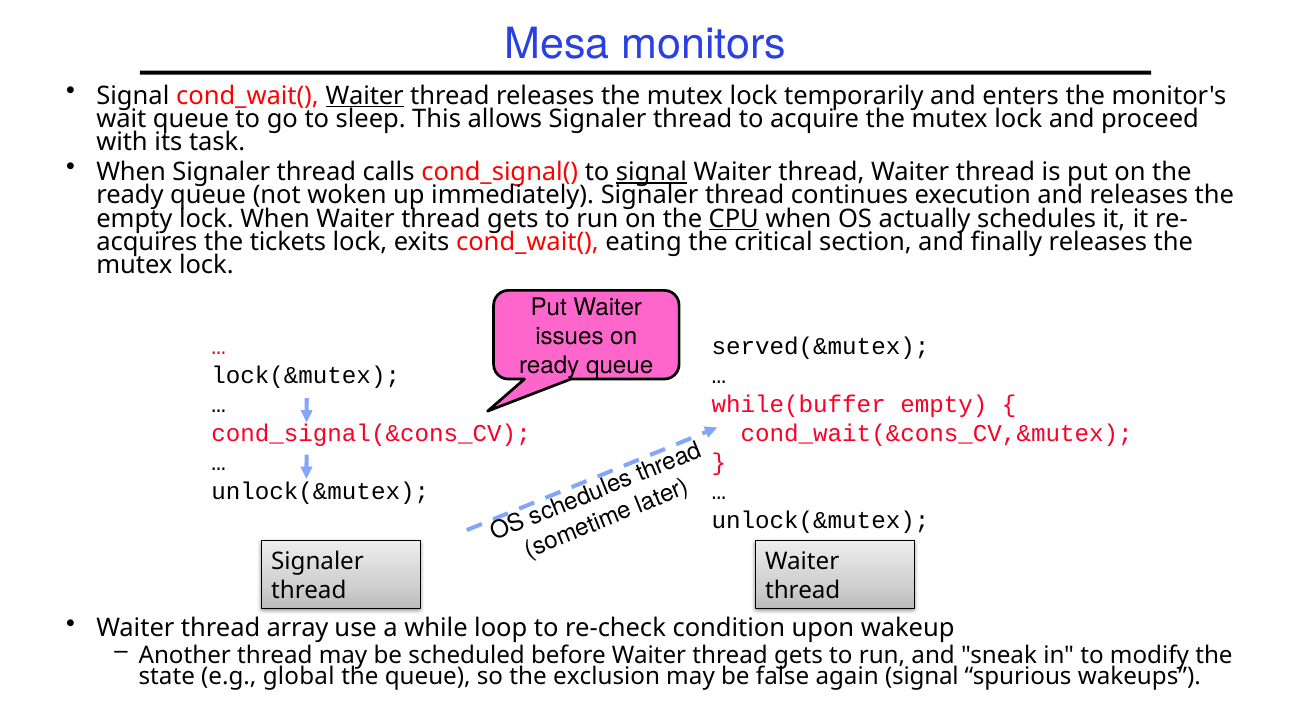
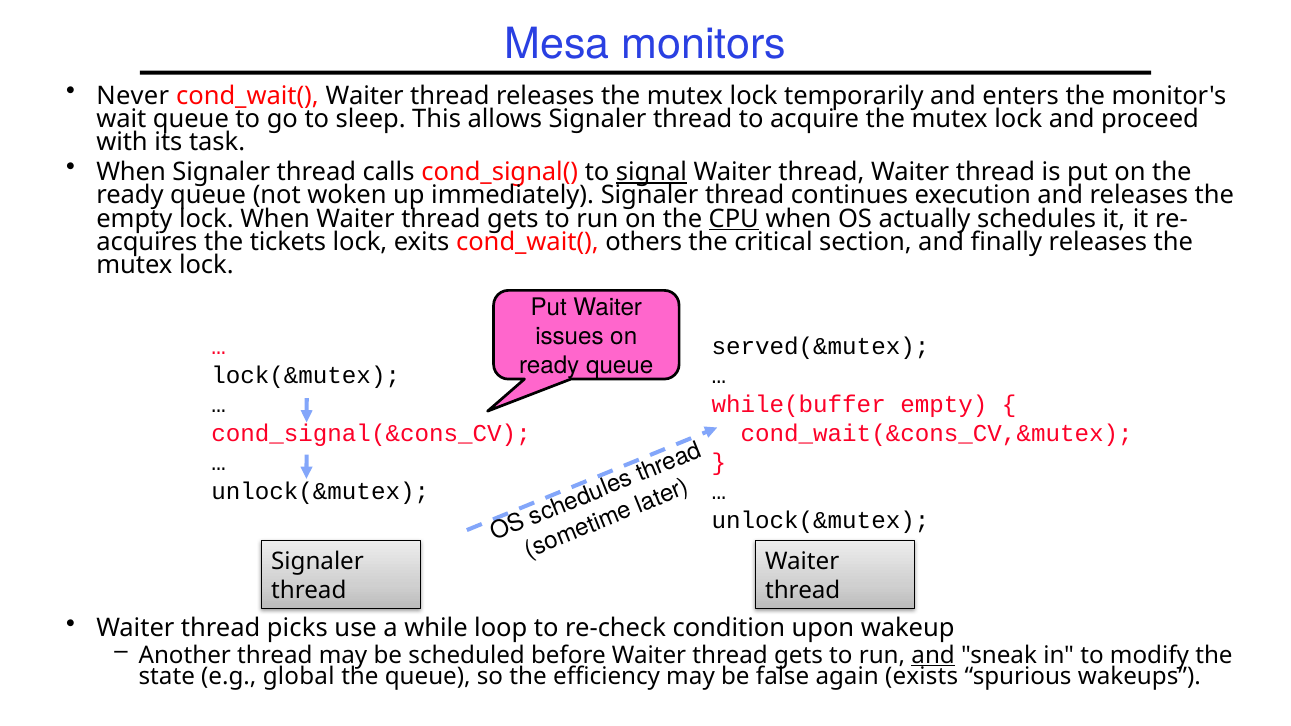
Signal at (133, 96): Signal -> Never
Waiter at (365, 96) underline: present -> none
eating: eating -> others
array: array -> picks
and at (933, 656) underline: none -> present
exclusion: exclusion -> efficiency
again signal: signal -> exists
